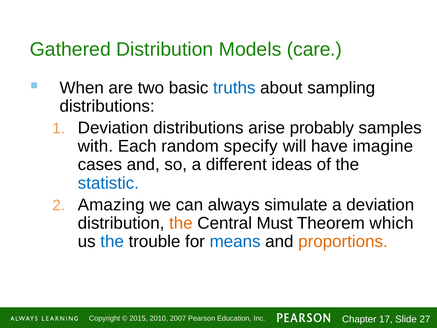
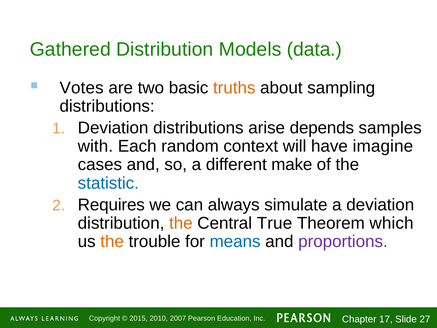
care: care -> data
When: When -> Votes
truths colour: blue -> orange
probably: probably -> depends
specify: specify -> context
ideas: ideas -> make
Amazing: Amazing -> Requires
Must: Must -> True
the at (112, 241) colour: blue -> orange
proportions colour: orange -> purple
